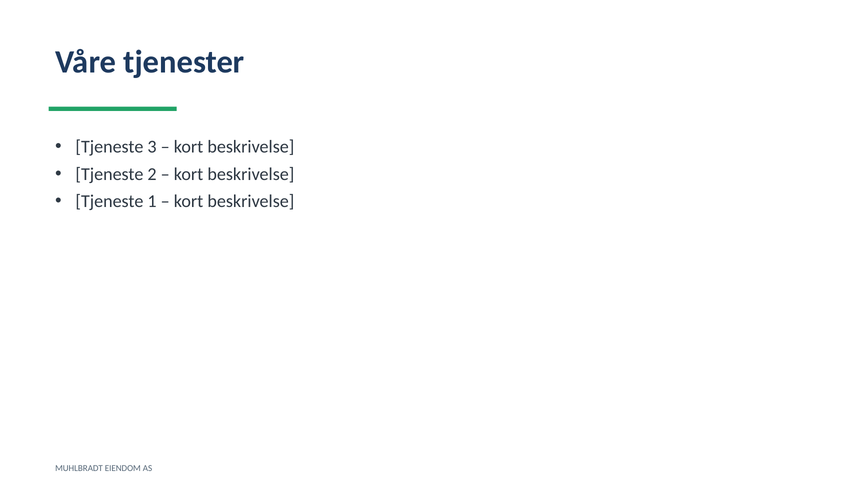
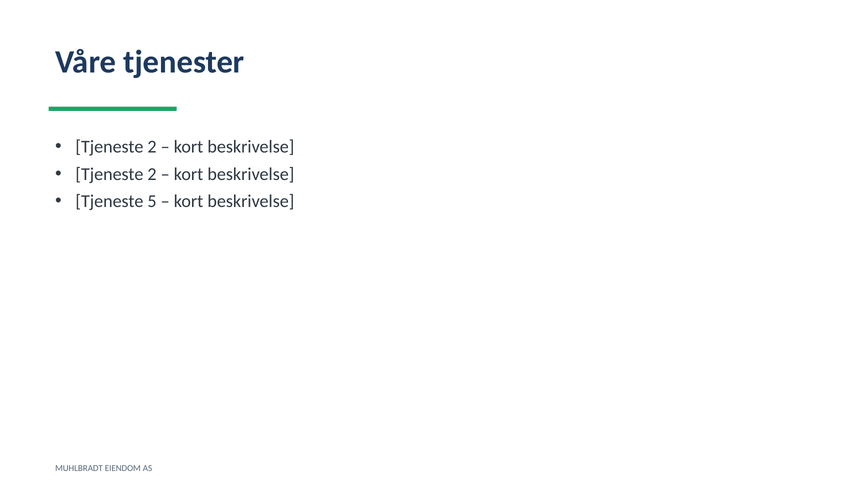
3 at (152, 147): 3 -> 2
1: 1 -> 5
